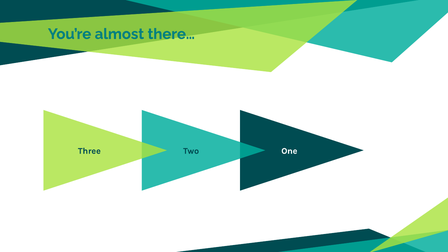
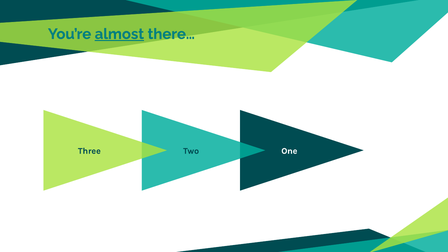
almost underline: none -> present
